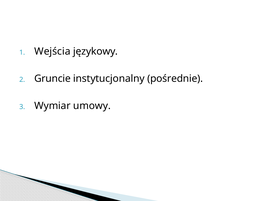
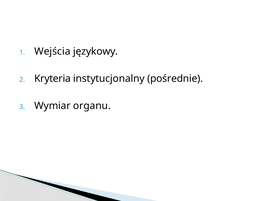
Gruncie: Gruncie -> Kryteria
umowy: umowy -> organu
